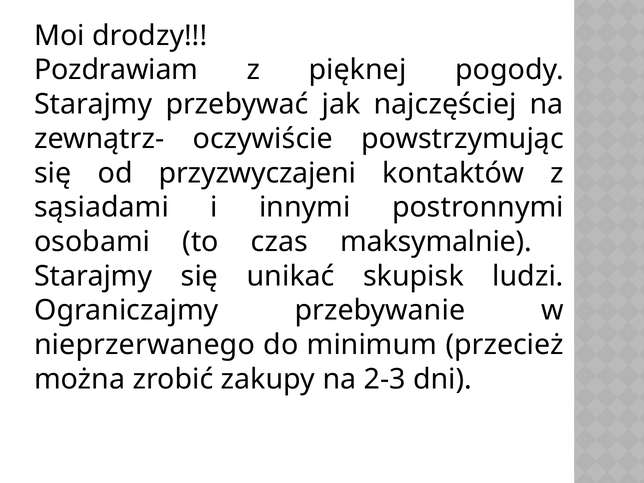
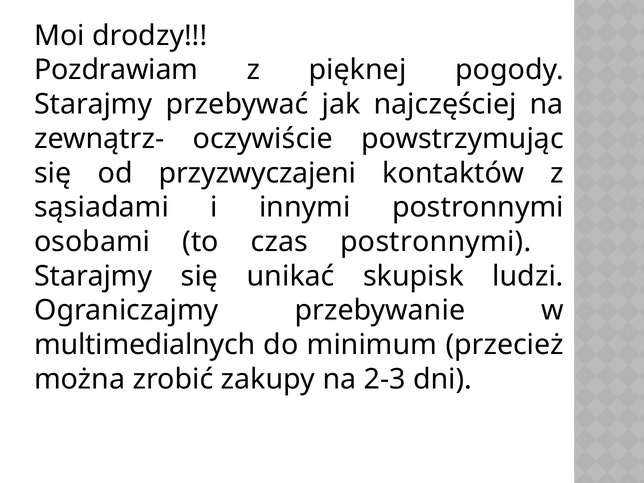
czas maksymalnie: maksymalnie -> postronnymi
nieprzerwanego: nieprzerwanego -> multimedialnych
